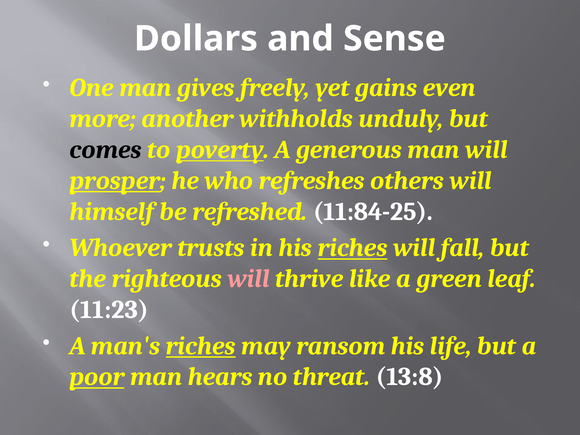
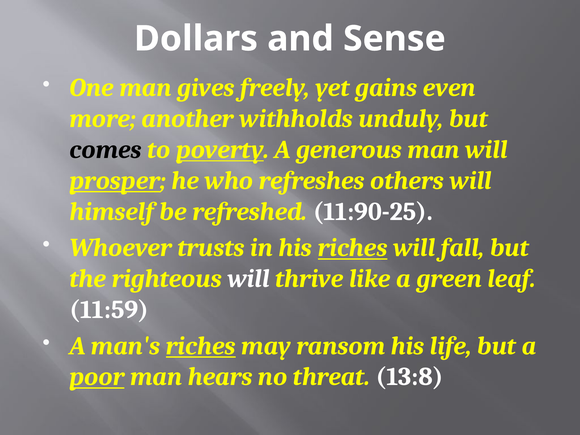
11:84-25: 11:84-25 -> 11:90-25
will at (248, 279) colour: pink -> white
11:23: 11:23 -> 11:59
